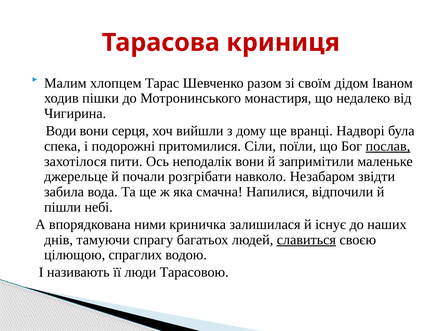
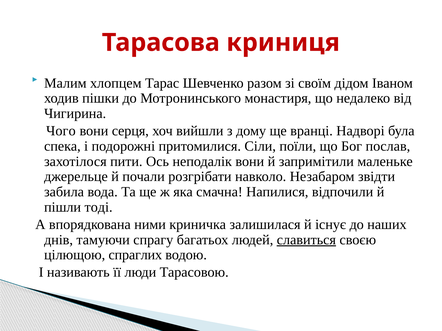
Води: Води -> Чого
послав underline: present -> none
небі: небі -> тоді
